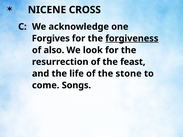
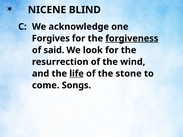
CROSS: CROSS -> BLIND
also: also -> said
feast: feast -> wind
life underline: none -> present
